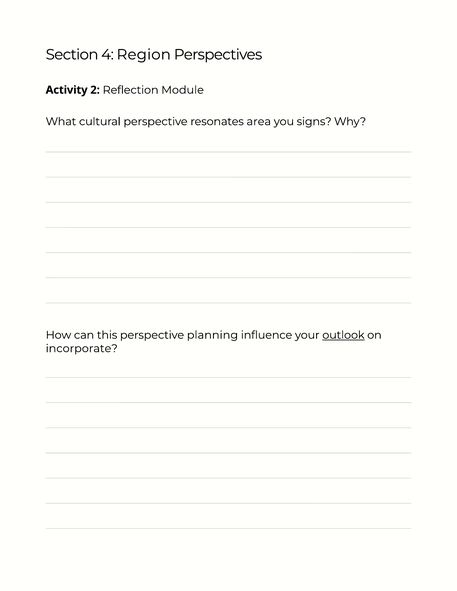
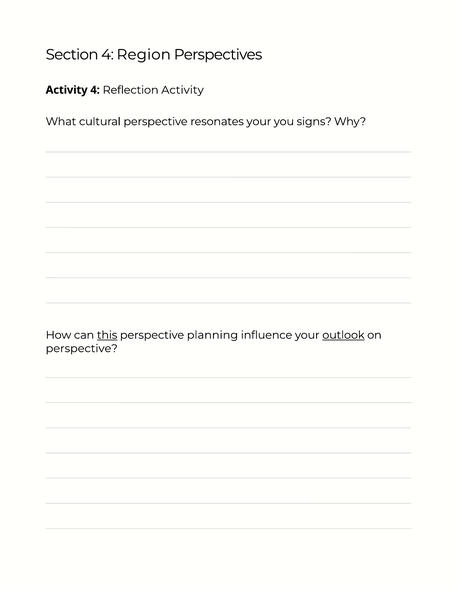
Activity 2: 2 -> 4
Reflection Module: Module -> Activity
resonates area: area -> your
this underline: none -> present
incorporate at (82, 349): incorporate -> perspective
